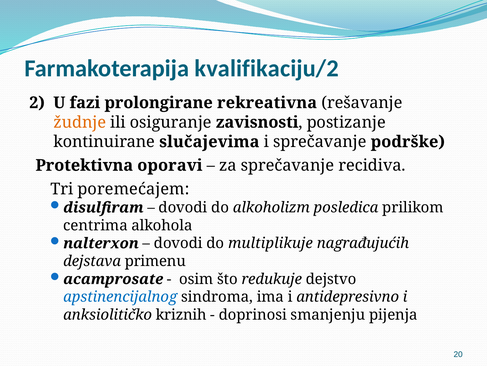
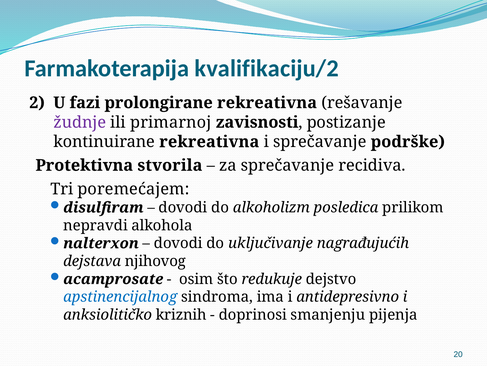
žudnje colour: orange -> purple
osiguranje: osiguranje -> primarnoj
kontinuirane slučajevima: slučajevima -> rekreativna
oporavi: oporavi -> stvorila
centrima: centrima -> nepravdi
multiplikuje: multiplikuje -> uključivanje
primenu: primenu -> njihovog
